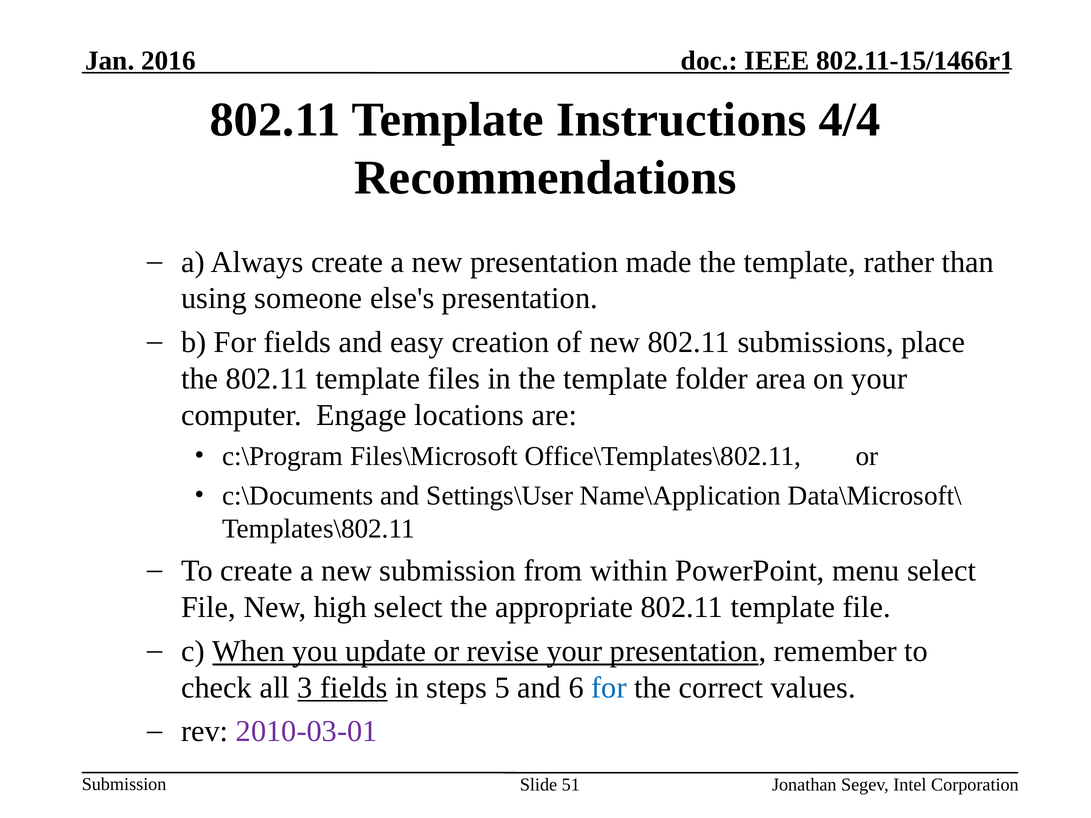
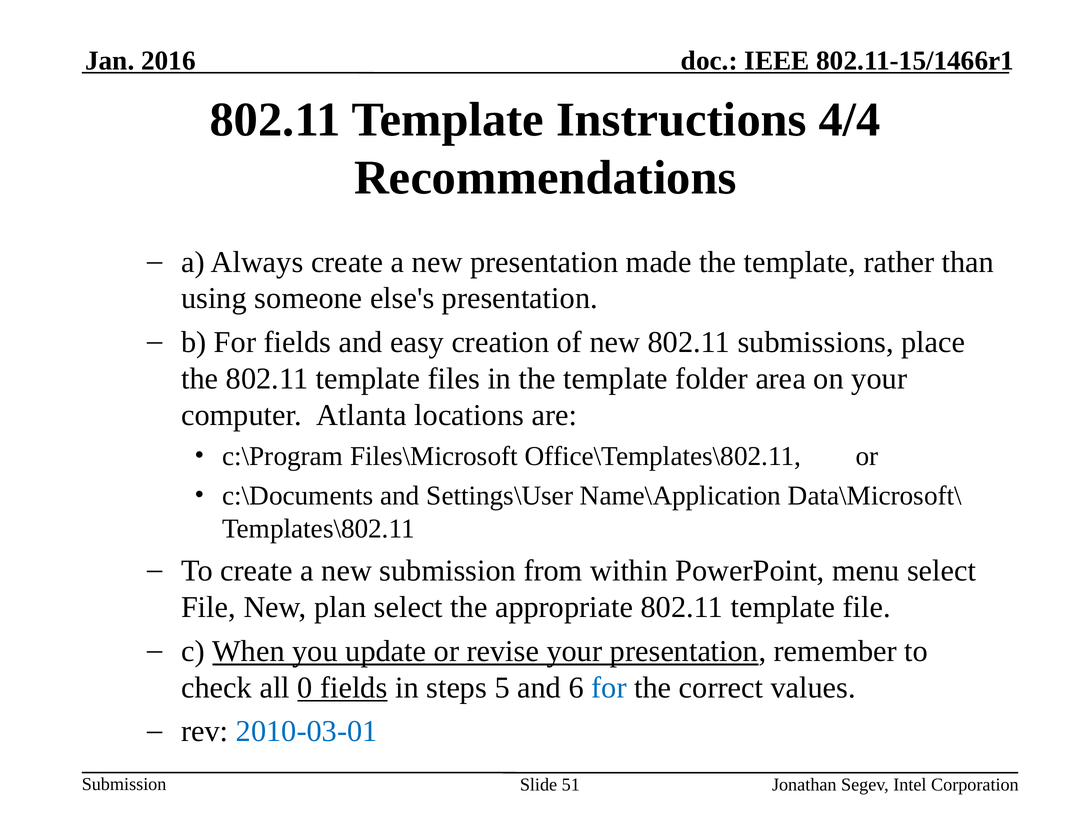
Engage: Engage -> Atlanta
high: high -> plan
3: 3 -> 0
2010-03-01 colour: purple -> blue
